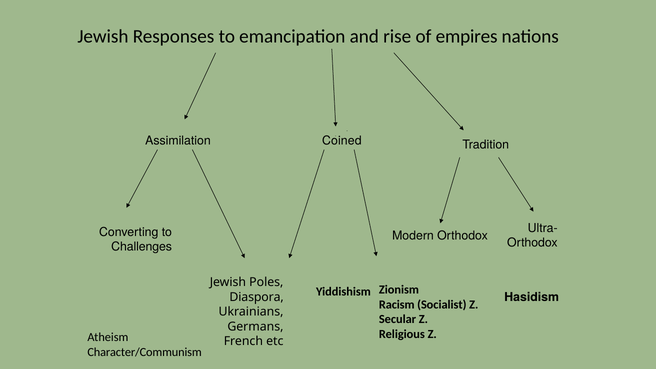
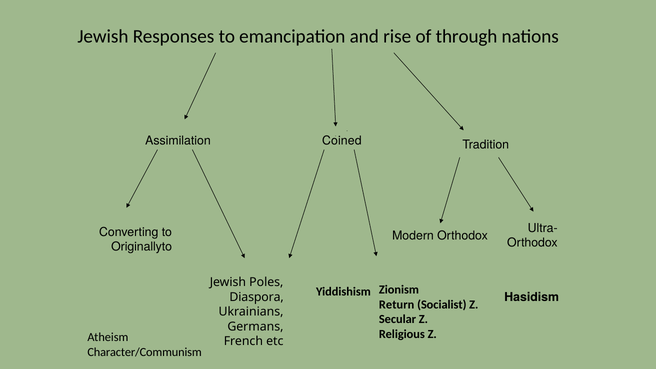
empires: empires -> through
Challenges: Challenges -> Originallyto
Racism: Racism -> Return
